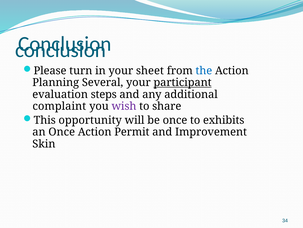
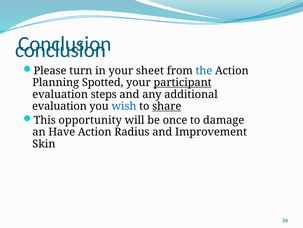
Several: Several -> Spotted
complaint at (59, 106): complaint -> evaluation
wish colour: purple -> blue
share underline: none -> present
exhibits: exhibits -> damage
an Once: Once -> Have
Permit: Permit -> Radius
